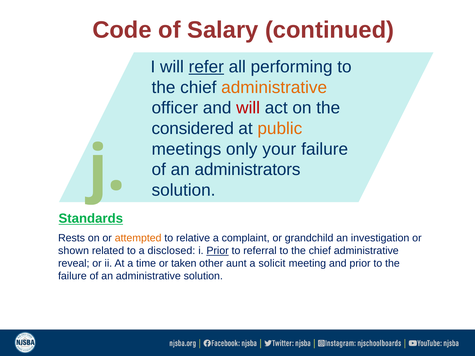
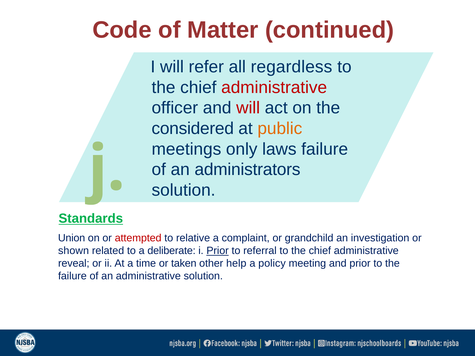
Salary: Salary -> Matter
refer underline: present -> none
performing: performing -> regardless
administrative at (274, 87) colour: orange -> red
your: your -> laws
Rests: Rests -> Union
attempted colour: orange -> red
disclosed: disclosed -> deliberate
aunt: aunt -> help
solicit: solicit -> policy
